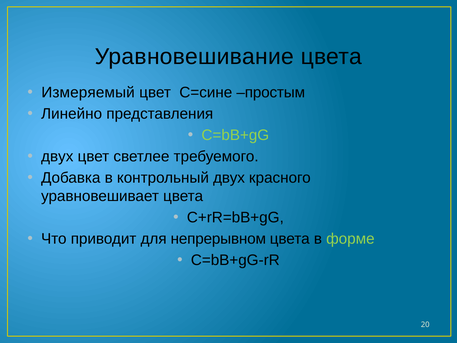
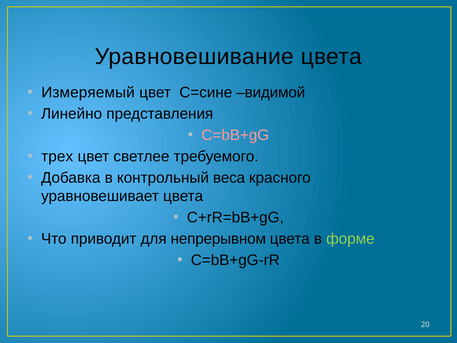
простым: простым -> видимой
C=bB+gG colour: light green -> pink
двух at (57, 156): двух -> трех
контрольный двух: двух -> веса
